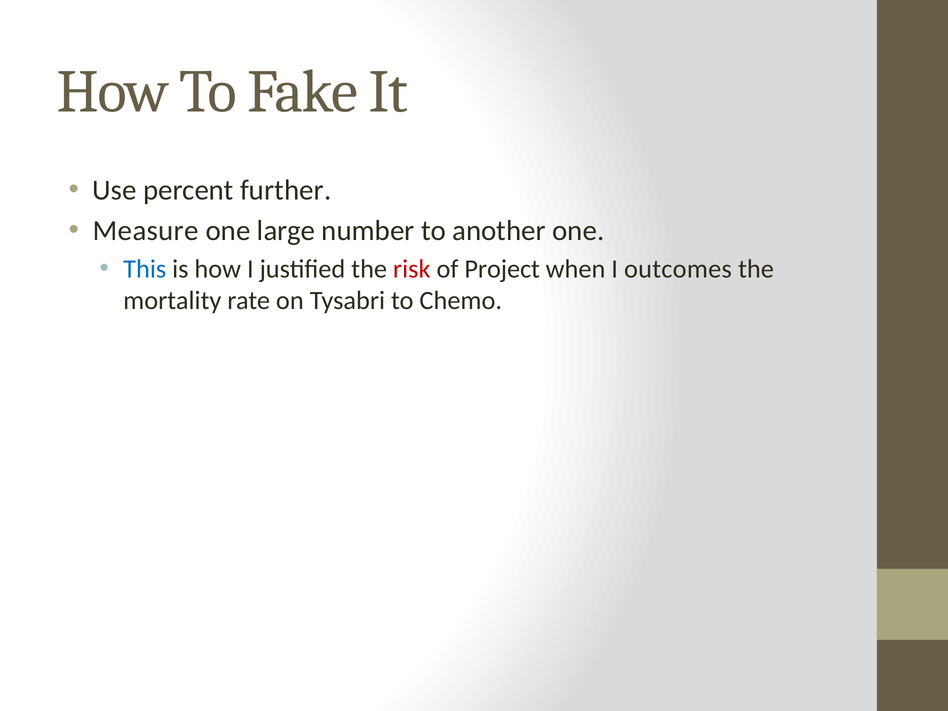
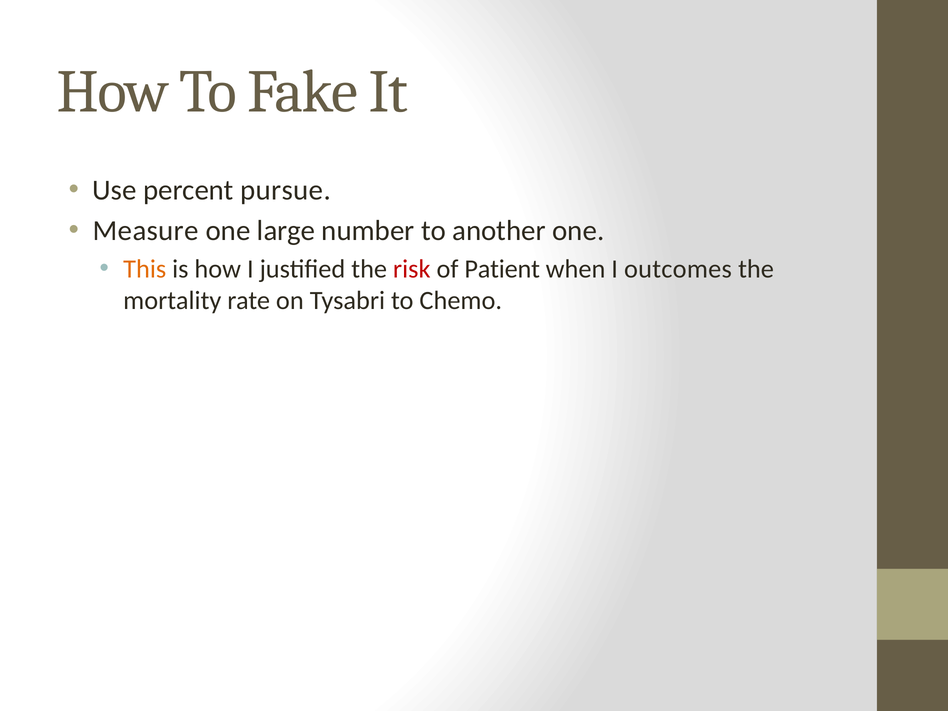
further: further -> pursue
This colour: blue -> orange
Project: Project -> Patient
